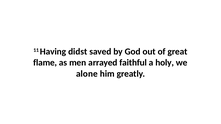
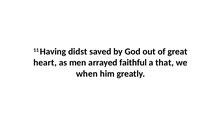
flame: flame -> heart
holy: holy -> that
alone: alone -> when
